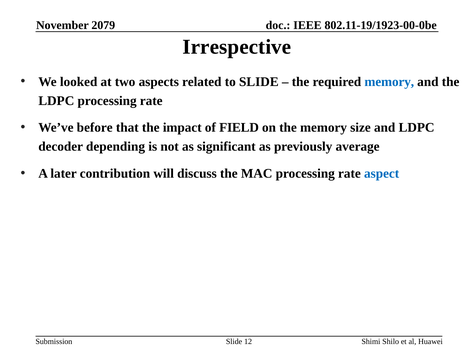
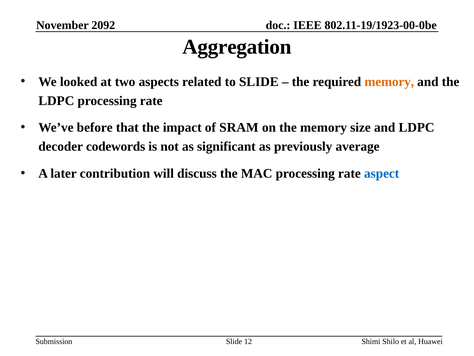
2079: 2079 -> 2092
Irrespective: Irrespective -> Aggregation
memory at (389, 82) colour: blue -> orange
FIELD: FIELD -> SRAM
depending: depending -> codewords
